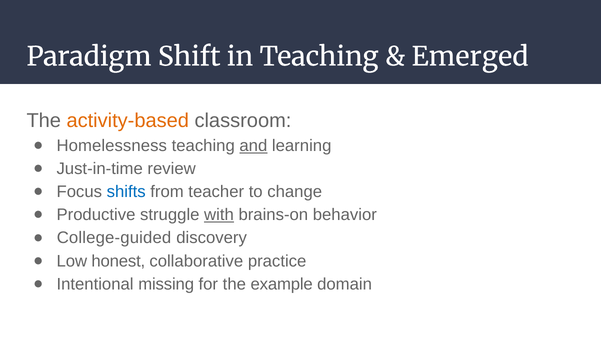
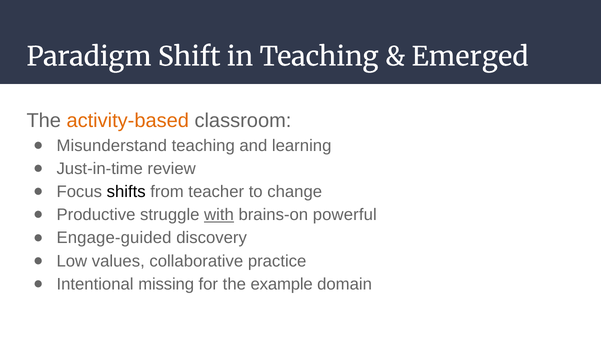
Homelessness: Homelessness -> Misunderstand
and underline: present -> none
shifts colour: blue -> black
behavior: behavior -> powerful
College-guided: College-guided -> Engage-guided
honest: honest -> values
